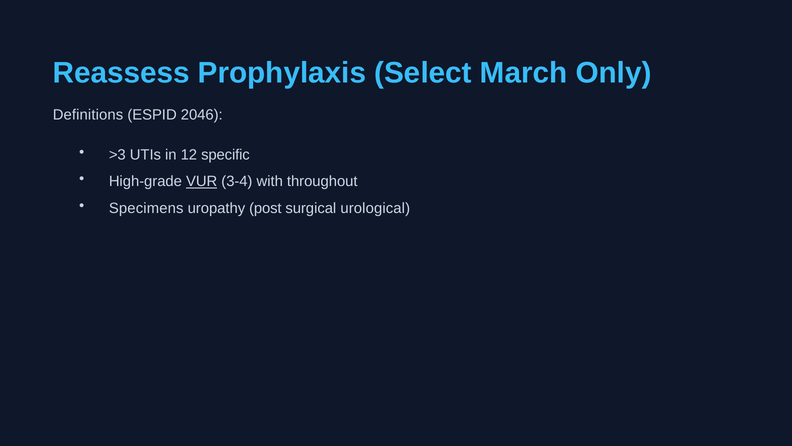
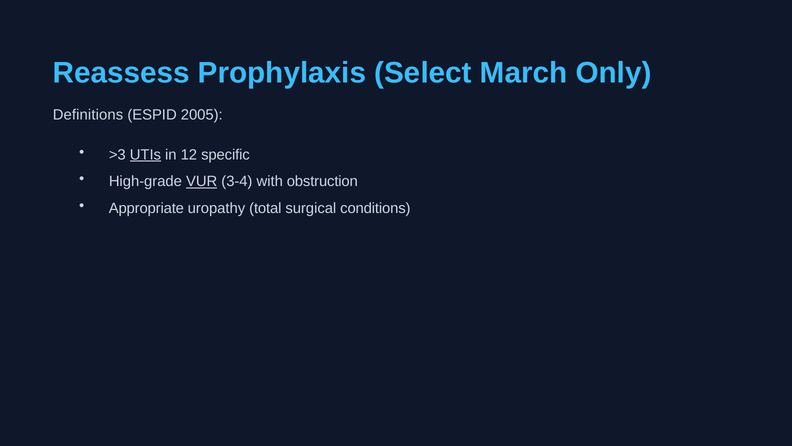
2046: 2046 -> 2005
UTIs underline: none -> present
throughout: throughout -> obstruction
Specimens: Specimens -> Appropriate
post: post -> total
urological: urological -> conditions
